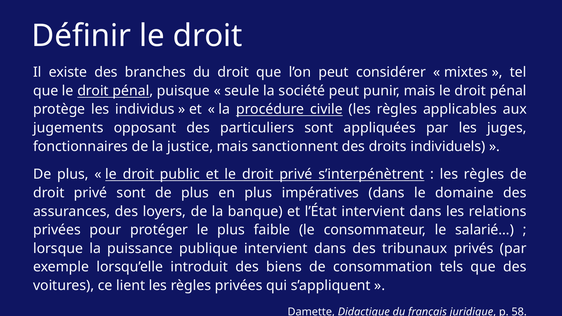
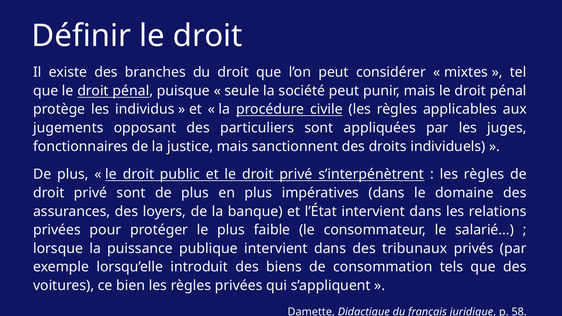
lient: lient -> bien
